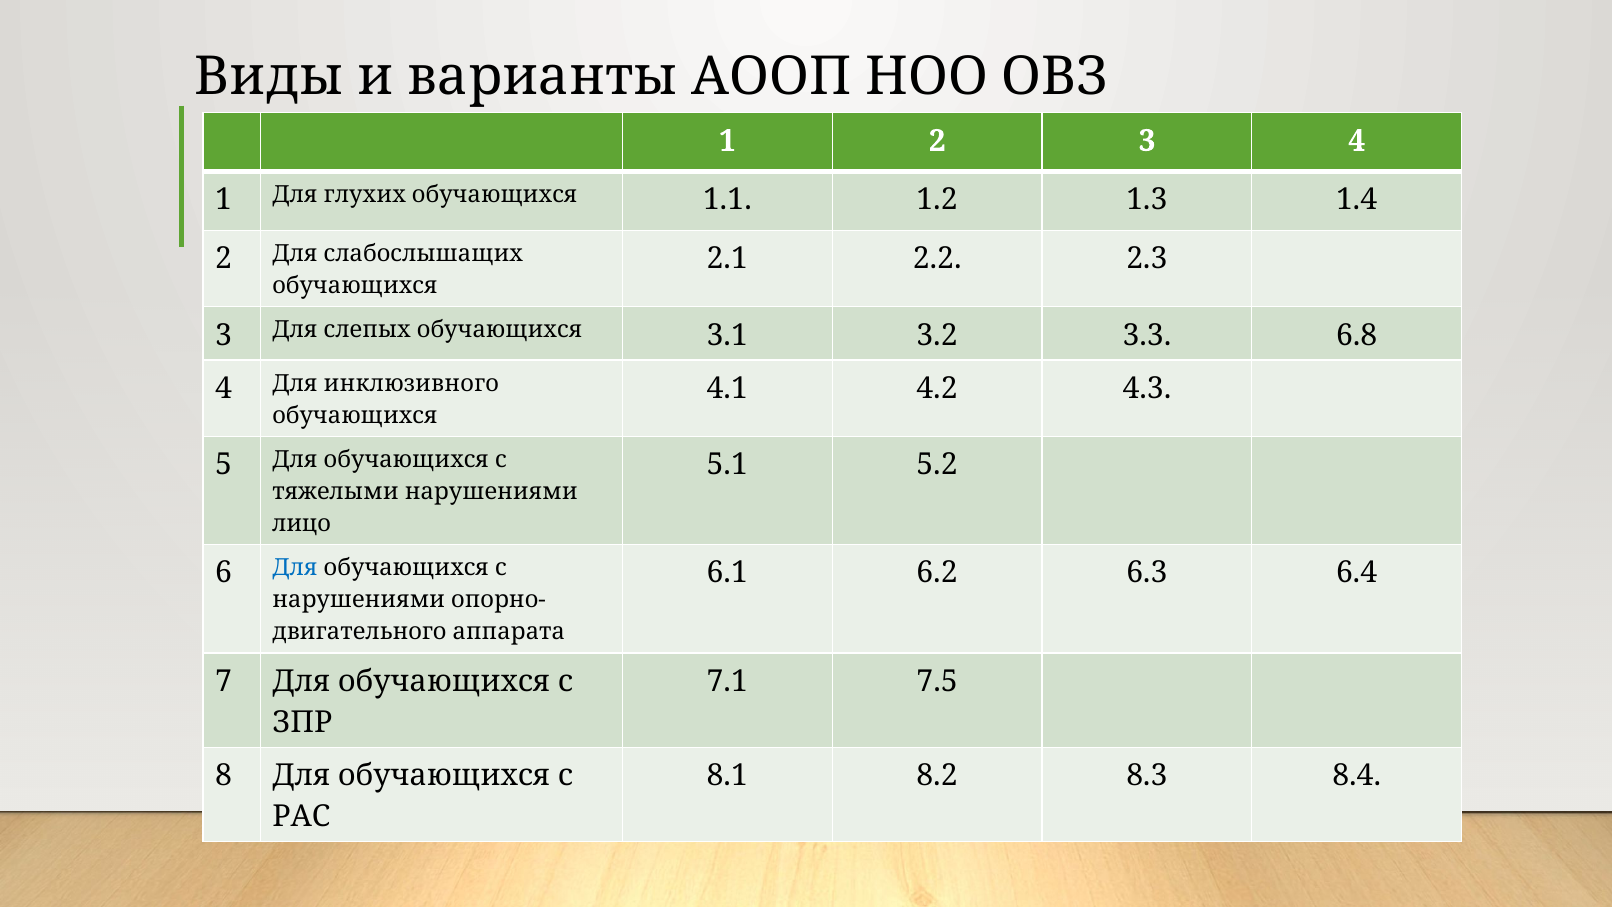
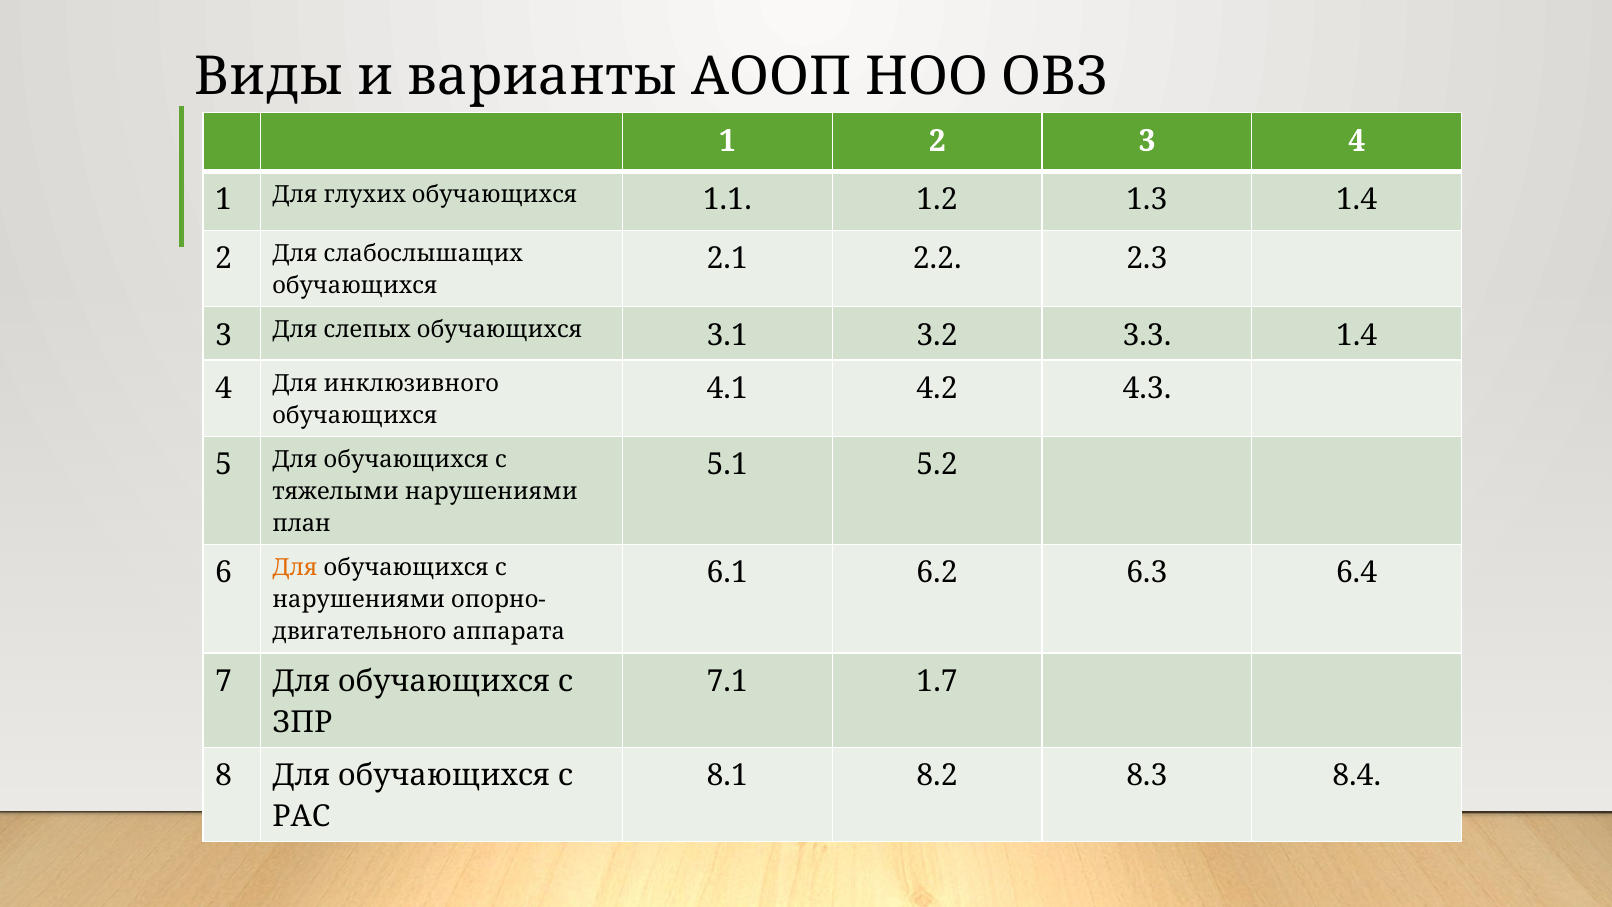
3.3 6.8: 6.8 -> 1.4
лицо: лицо -> план
Для at (295, 568) colour: blue -> orange
7.5: 7.5 -> 1.7
